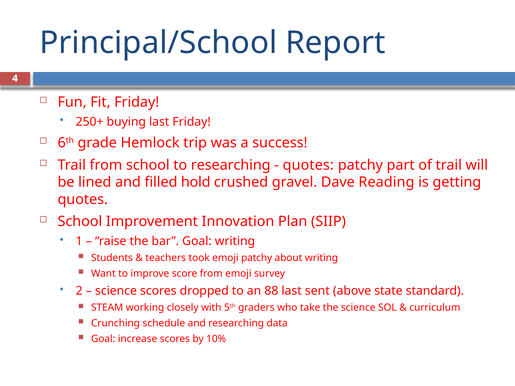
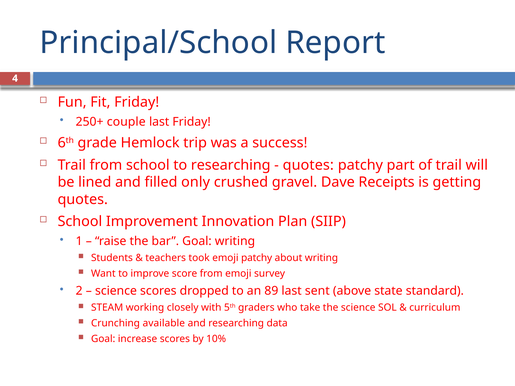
buying: buying -> couple
hold: hold -> only
Reading: Reading -> Receipts
88: 88 -> 89
schedule: schedule -> available
